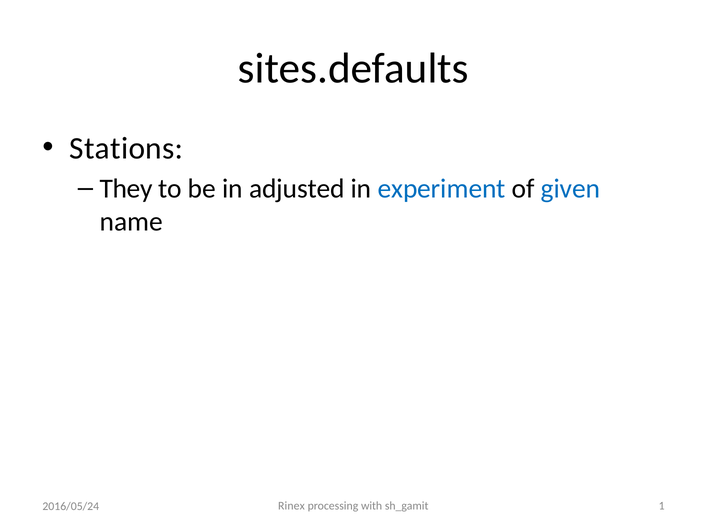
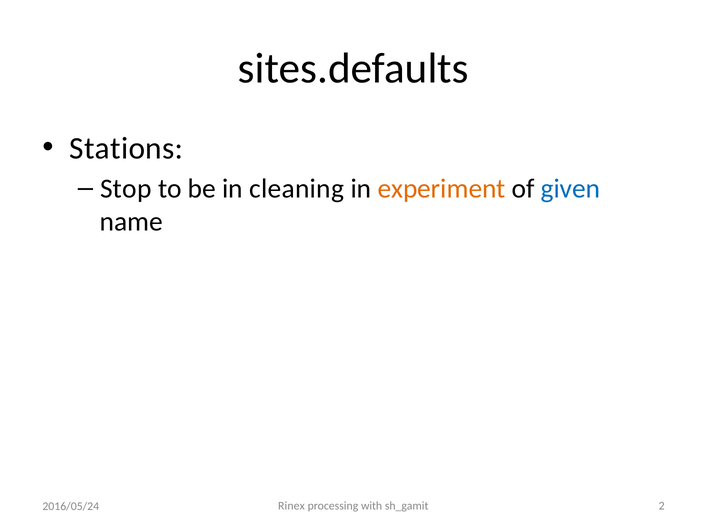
They: They -> Stop
adjusted: adjusted -> cleaning
experiment colour: blue -> orange
1: 1 -> 2
